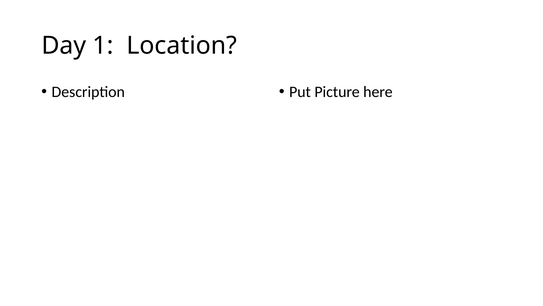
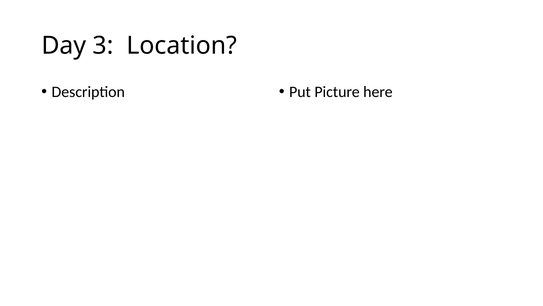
1: 1 -> 3
